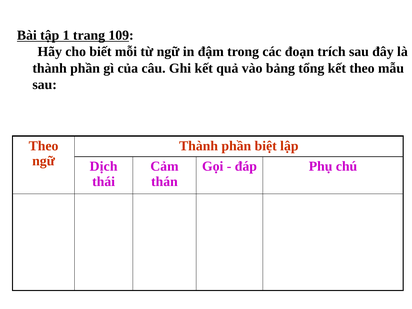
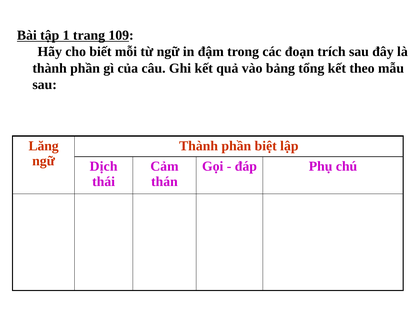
Theo at (44, 146): Theo -> Lăng
